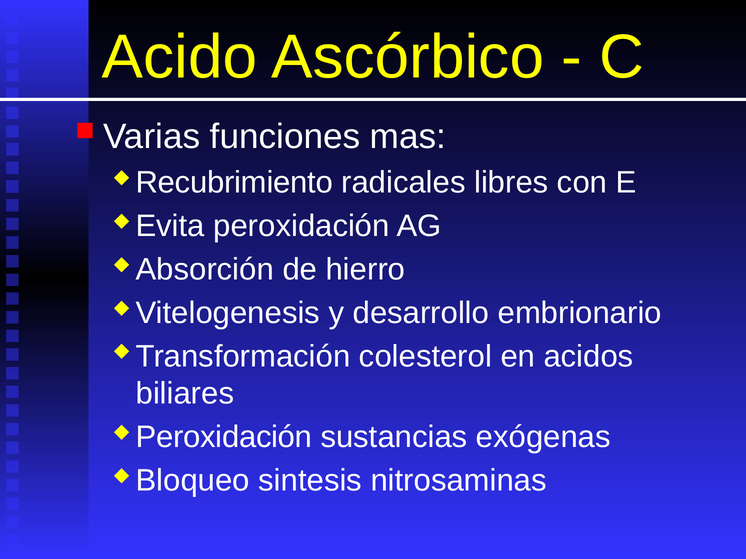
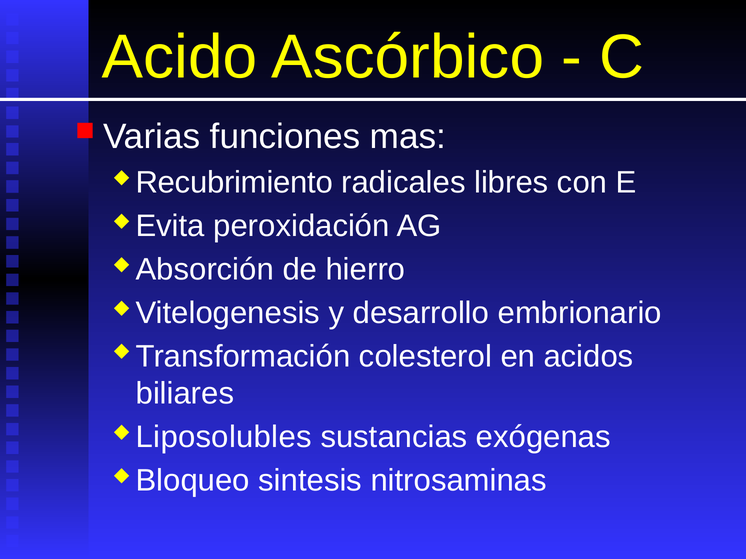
Peroxidación at (224, 437): Peroxidación -> Liposolubles
